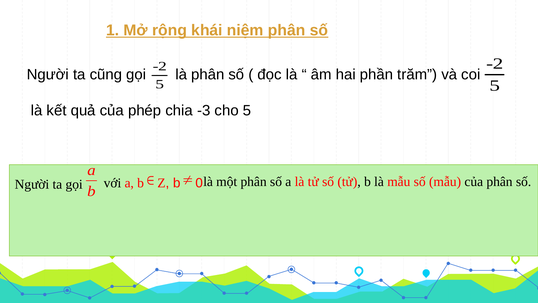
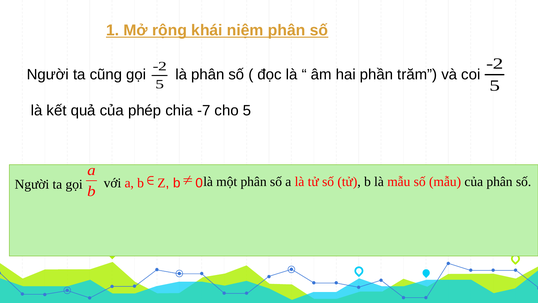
-3: -3 -> -7
